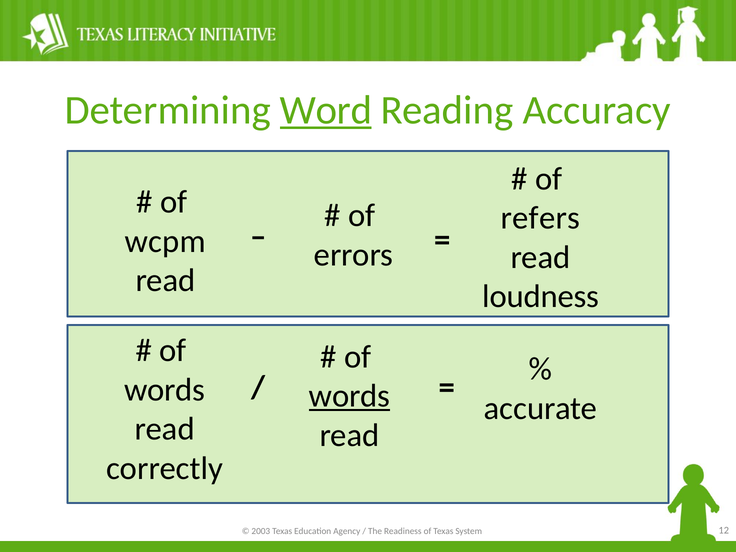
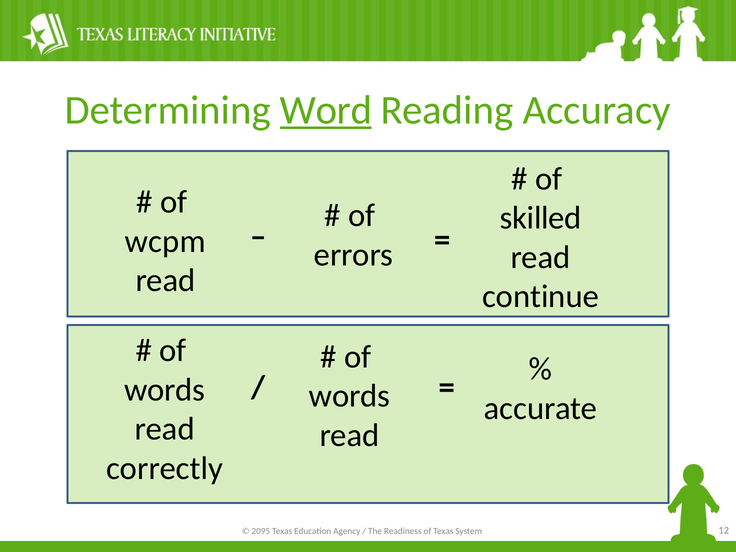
refers: refers -> skilled
loudness: loudness -> continue
words at (350, 396) underline: present -> none
2003: 2003 -> 2095
